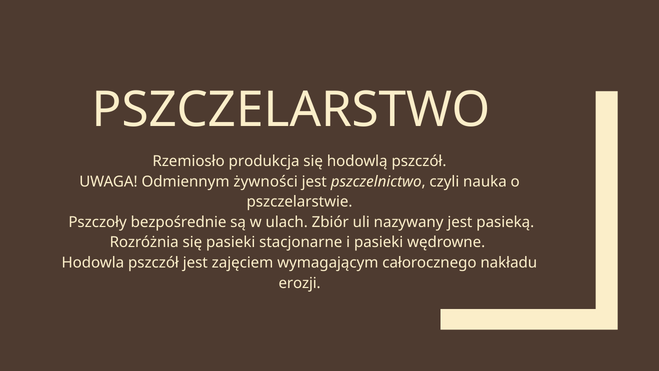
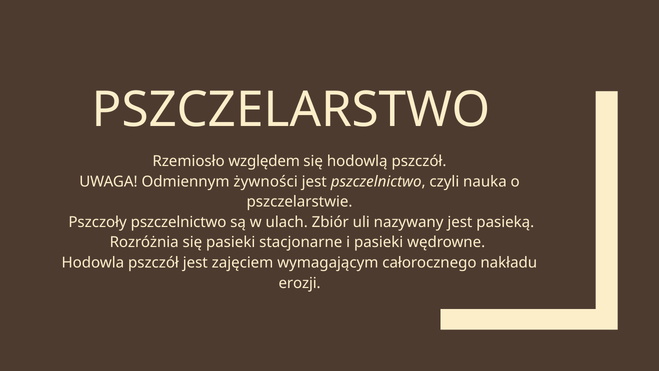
produkcja: produkcja -> względem
Pszczoły bezpośrednie: bezpośrednie -> pszczelnictwo
